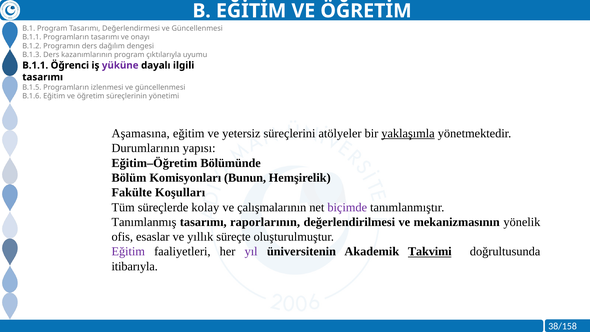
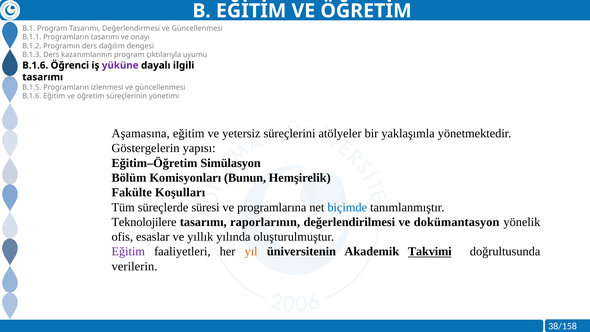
B.1.1 at (35, 65): B.1.1 -> B.1.6
yaklaşımla underline: present -> none
Durumlarının: Durumlarının -> Göstergelerin
Bölümünde: Bölümünde -> Simülasyon
kolay: kolay -> süresi
çalışmalarının: çalışmalarının -> programlarına
biçimde colour: purple -> blue
Tanımlanmış: Tanımlanmış -> Teknolojilere
mekanizmasının: mekanizmasının -> dokümantasyon
süreçte: süreçte -> yılında
yıl colour: purple -> orange
itibarıyla: itibarıyla -> verilerin
